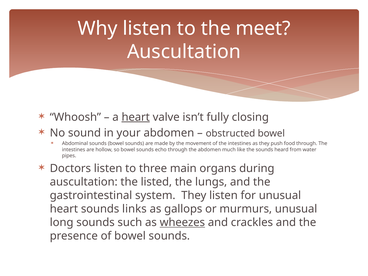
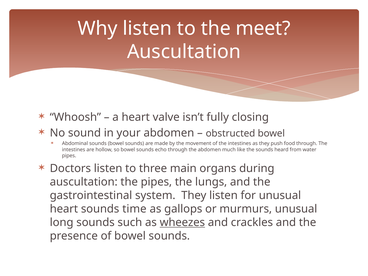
heart at (136, 117) underline: present -> none
the listed: listed -> pipes
links: links -> time
